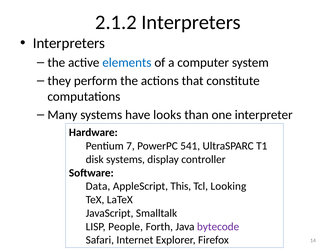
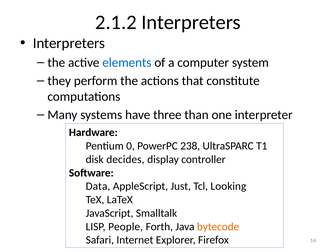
looks: looks -> three
7: 7 -> 0
541: 541 -> 238
disk systems: systems -> decides
This: This -> Just
bytecode colour: purple -> orange
